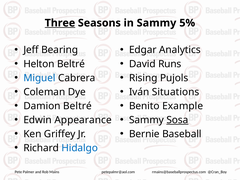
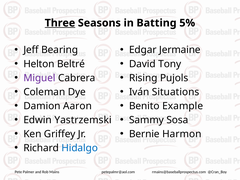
in Sammy: Sammy -> Batting
Analytics: Analytics -> Jermaine
Runs: Runs -> Tony
Miguel colour: blue -> purple
Damion Beltré: Beltré -> Aaron
Appearance: Appearance -> Yastrzemski
Sosa underline: present -> none
Baseball: Baseball -> Harmon
